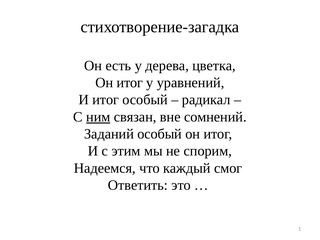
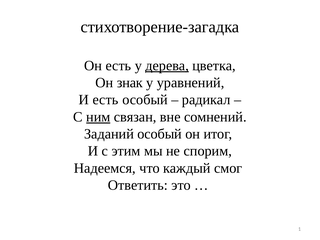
дерева underline: none -> present
итог at (130, 83): итог -> знак
И итог: итог -> есть
